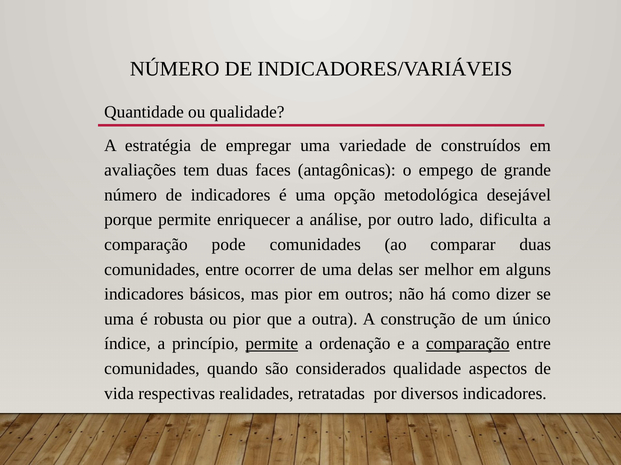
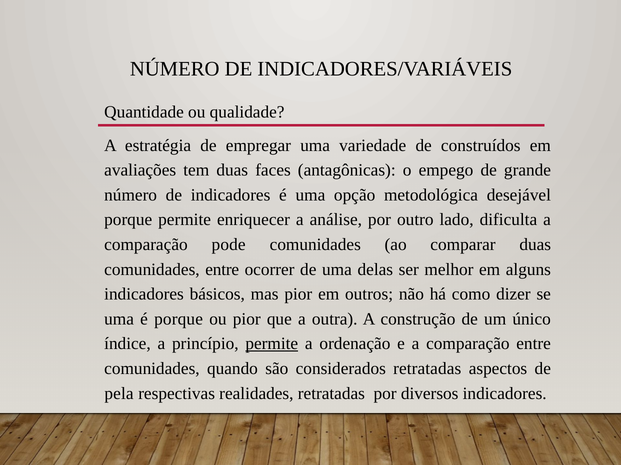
é robusta: robusta -> porque
comparação at (468, 344) underline: present -> none
considerados qualidade: qualidade -> retratadas
vida: vida -> pela
